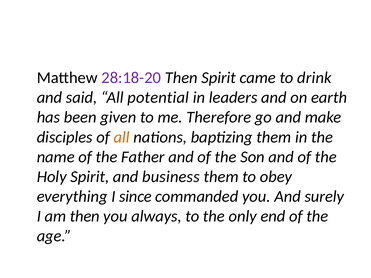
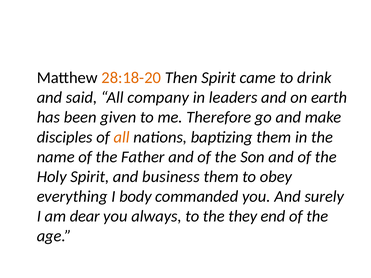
28:18-20 colour: purple -> orange
potential: potential -> company
since: since -> body
am then: then -> dear
only: only -> they
